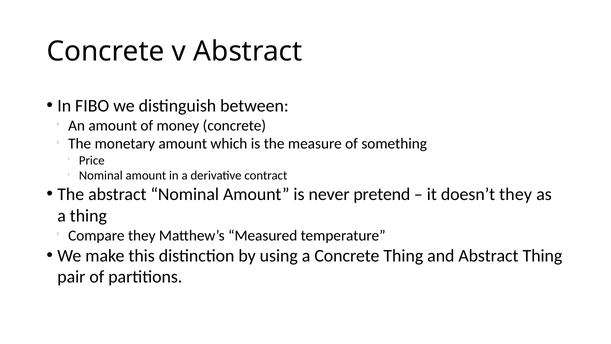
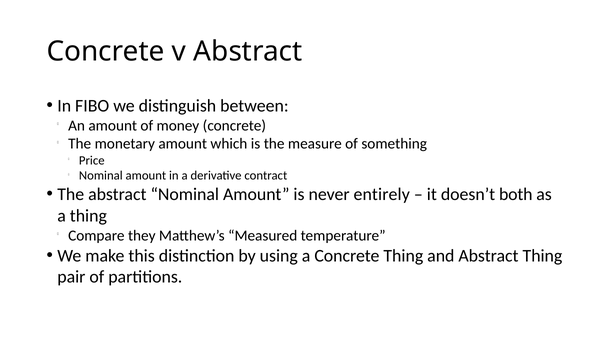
pretend: pretend -> entirely
doesn’t they: they -> both
